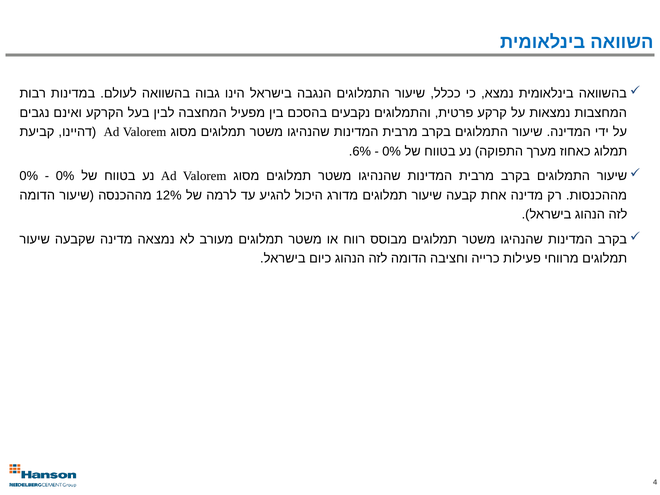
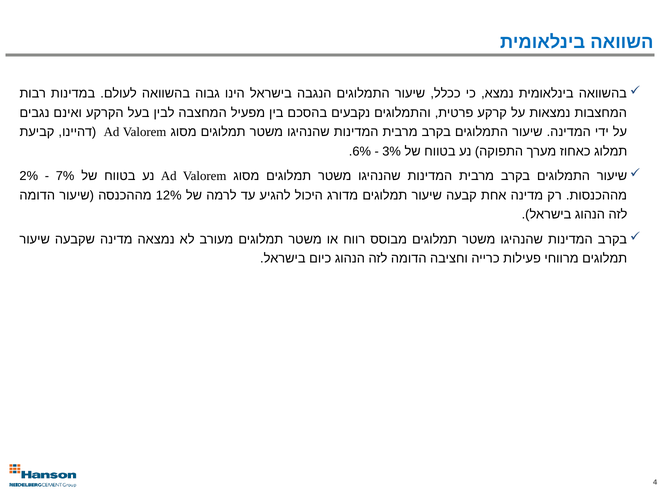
0% at (392, 151): 0% -> 3%
0% at (29, 176): 0% -> 2%
0% at (65, 176): 0% -> 7%
